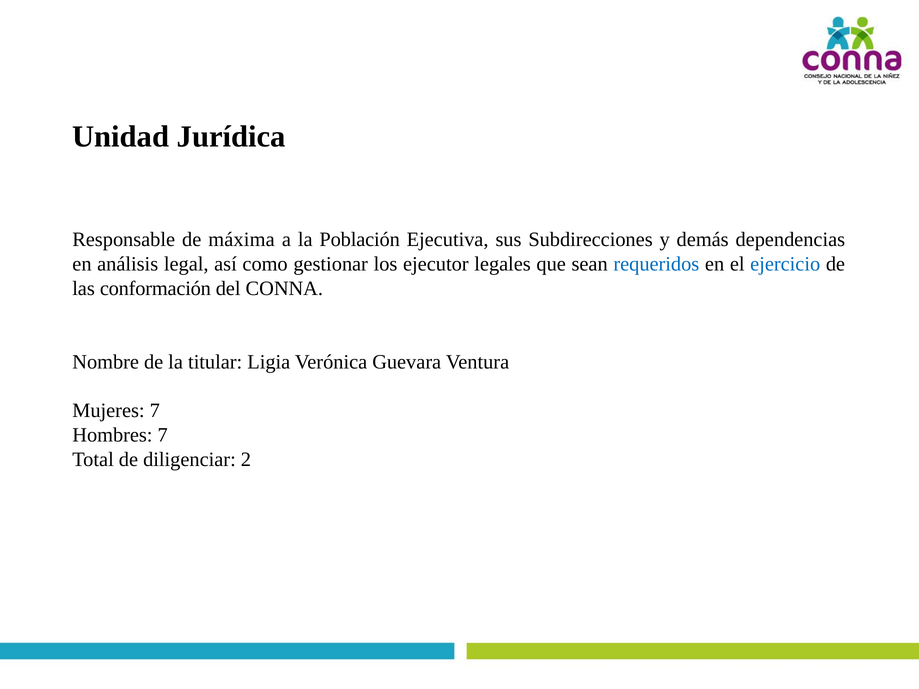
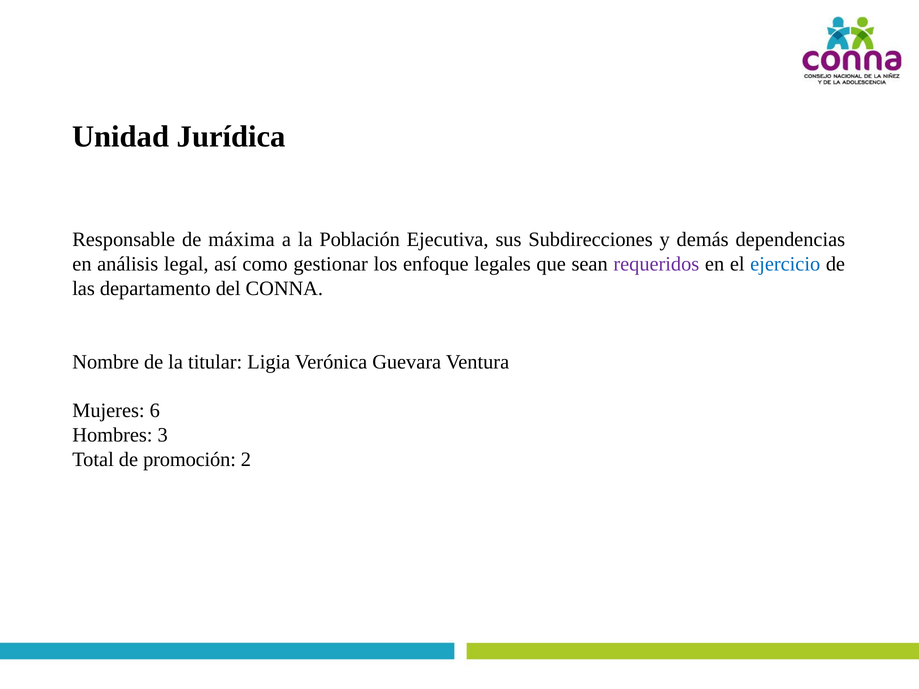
ejecutor: ejecutor -> enfoque
requeridos colour: blue -> purple
conformación: conformación -> departamento
Mujeres 7: 7 -> 6
Hombres 7: 7 -> 3
diligenciar: diligenciar -> promoción
